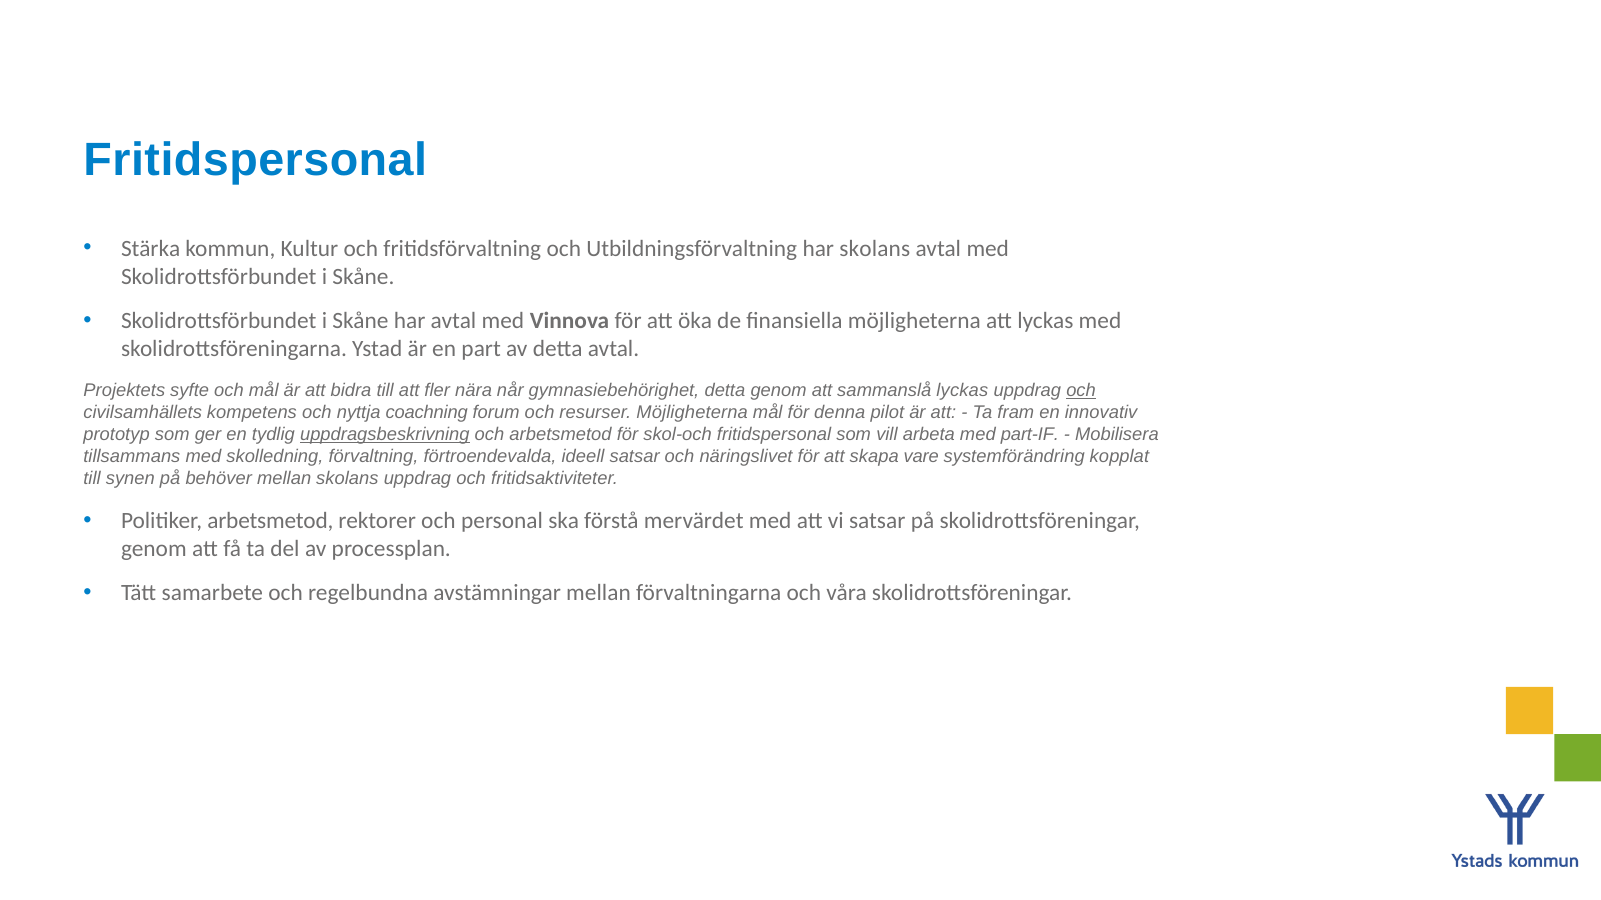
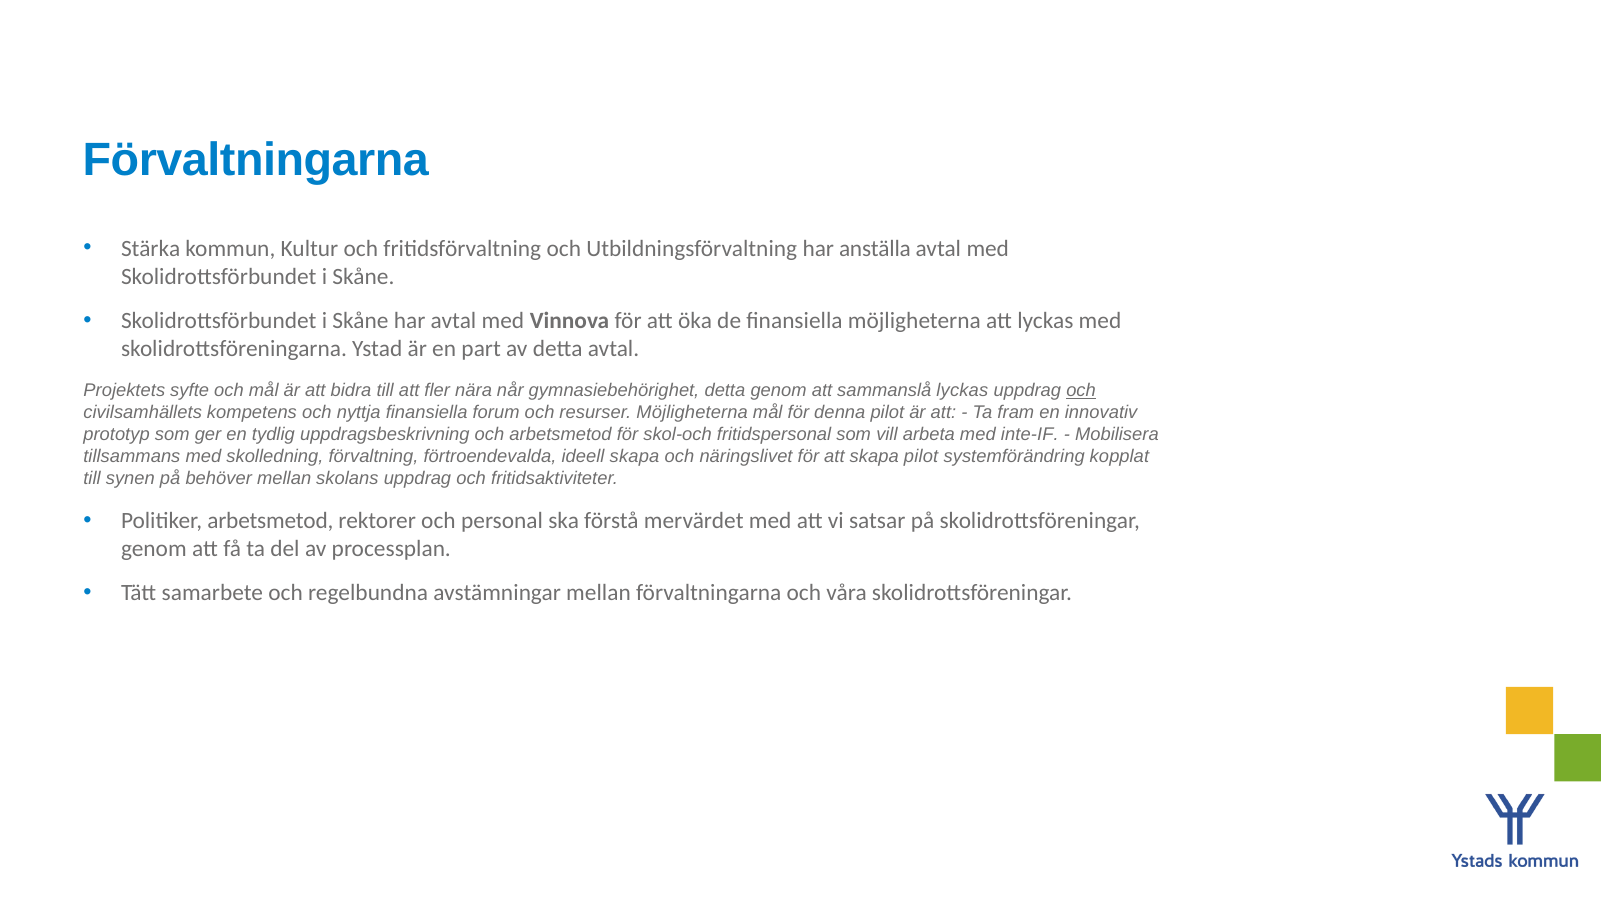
Fritidspersonal at (255, 160): Fritidspersonal -> Förvaltningarna
har skolans: skolans -> anställa
nyttja coachning: coachning -> finansiella
uppdragsbeskrivning underline: present -> none
part-IF: part-IF -> inte-IF
ideell satsar: satsar -> skapa
skapa vare: vare -> pilot
